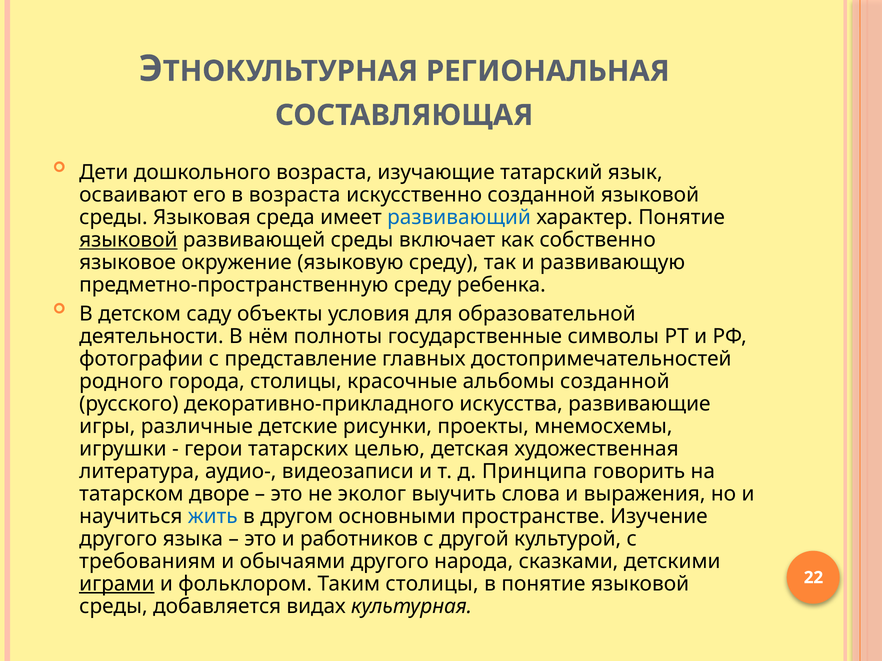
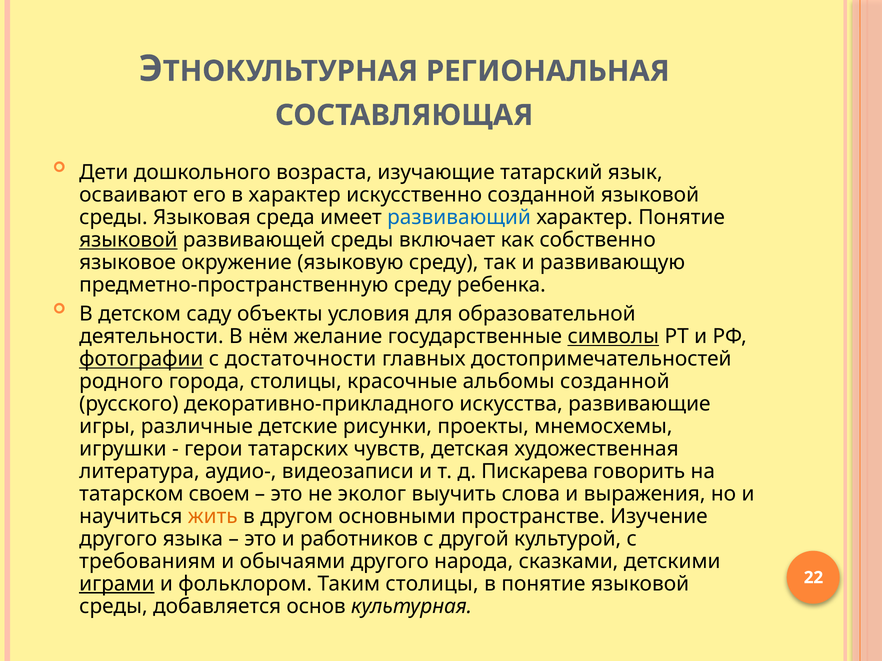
в возраста: возраста -> характер
полноты: полноты -> желание
символы underline: none -> present
фотографии underline: none -> present
представление: представление -> достаточности
целью: целью -> чувств
Принципа: Принципа -> Пискарева
дворе: дворе -> своем
жить colour: blue -> orange
видах: видах -> основ
